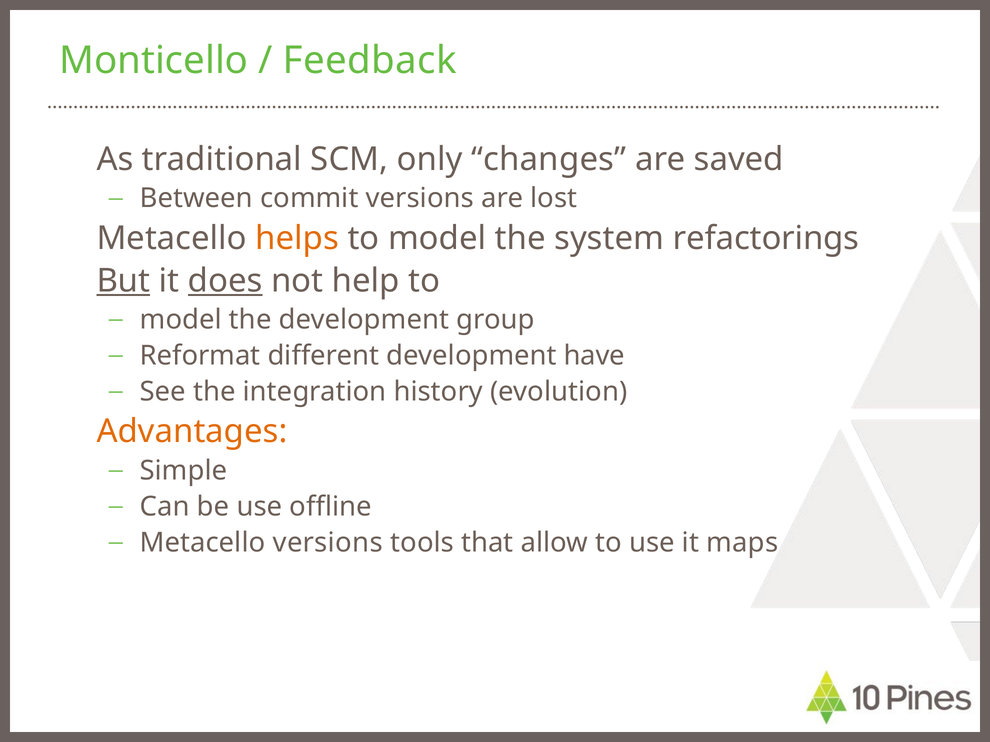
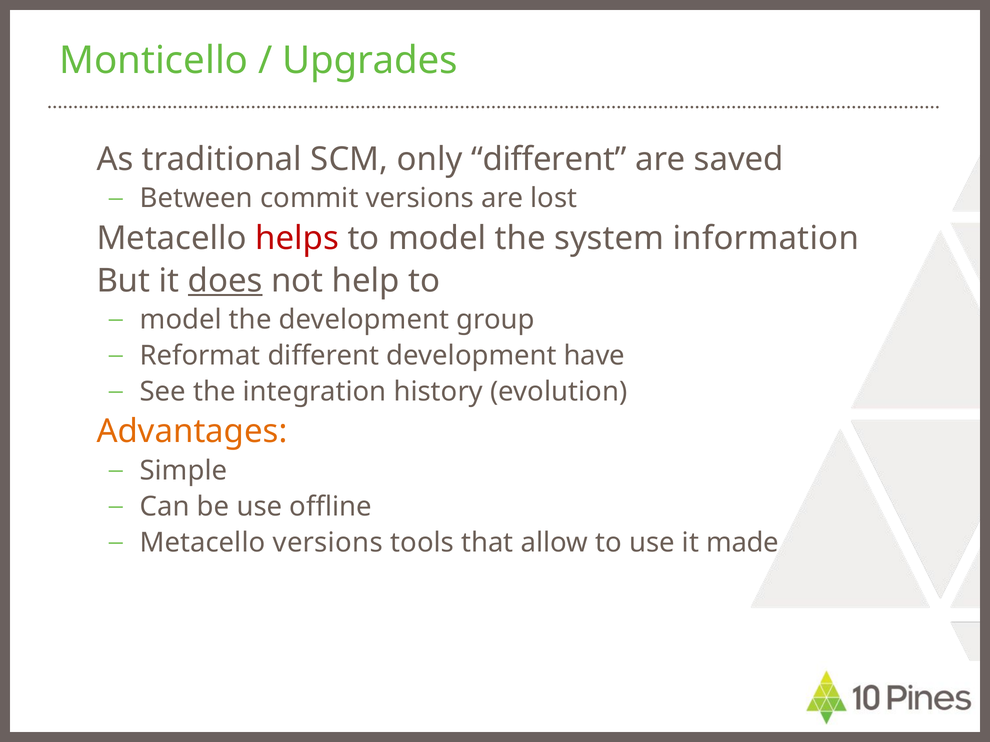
Feedback: Feedback -> Upgrades
only changes: changes -> different
helps colour: orange -> red
refactorings: refactorings -> information
But underline: present -> none
maps: maps -> made
